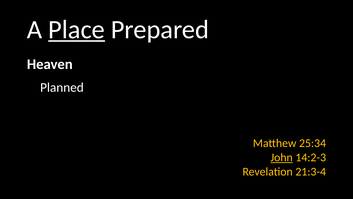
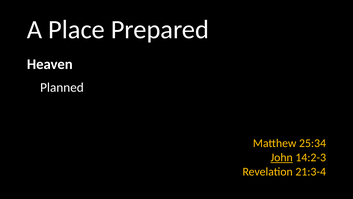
Place underline: present -> none
